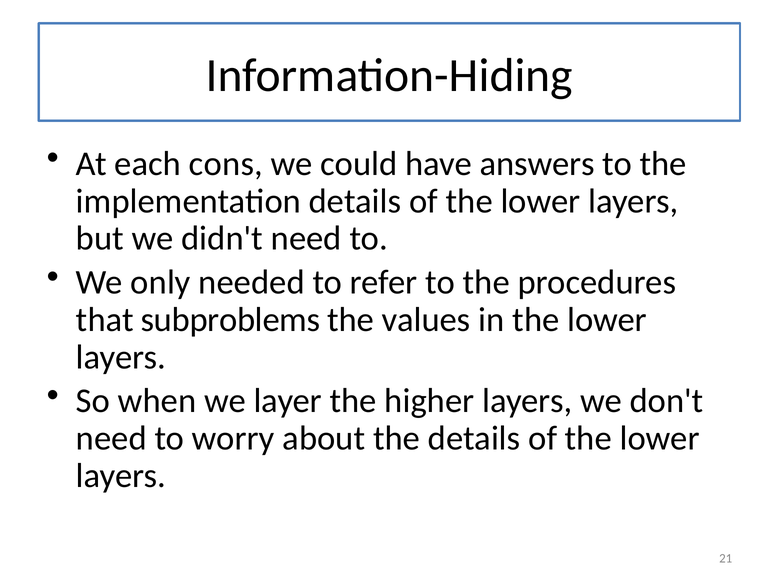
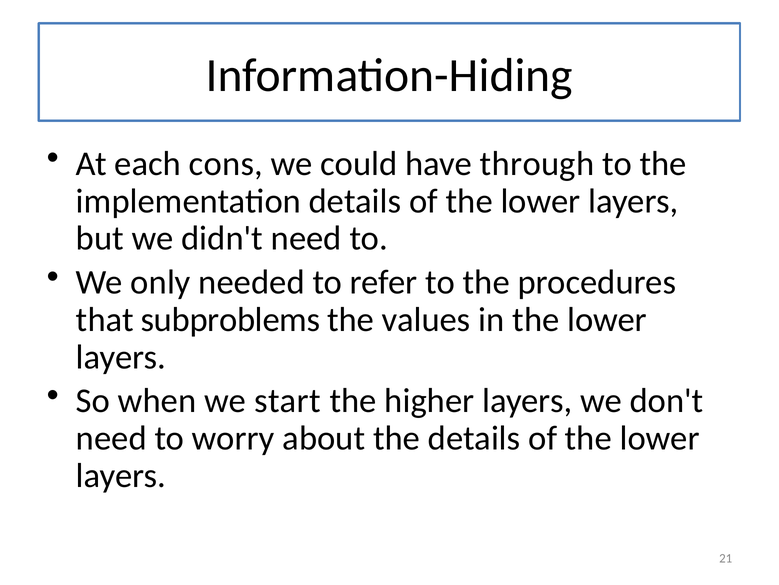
answers: answers -> through
layer: layer -> start
